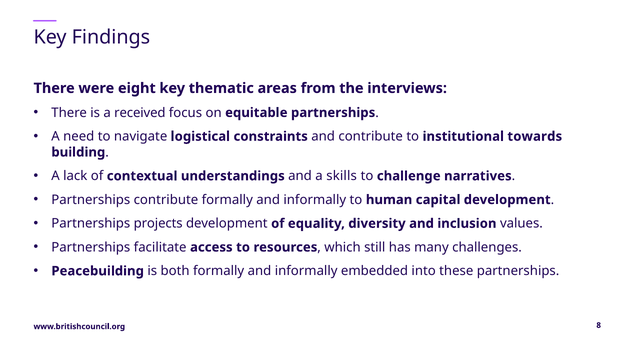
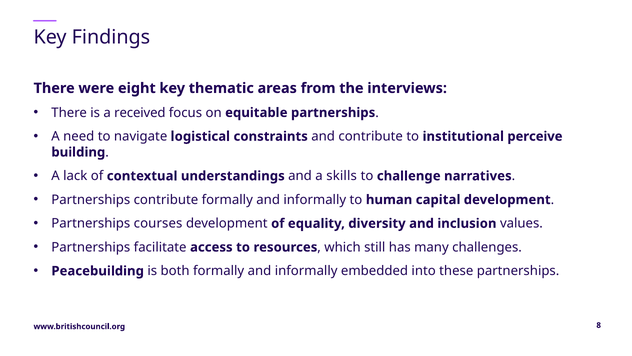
towards: towards -> perceive
projects: projects -> courses
